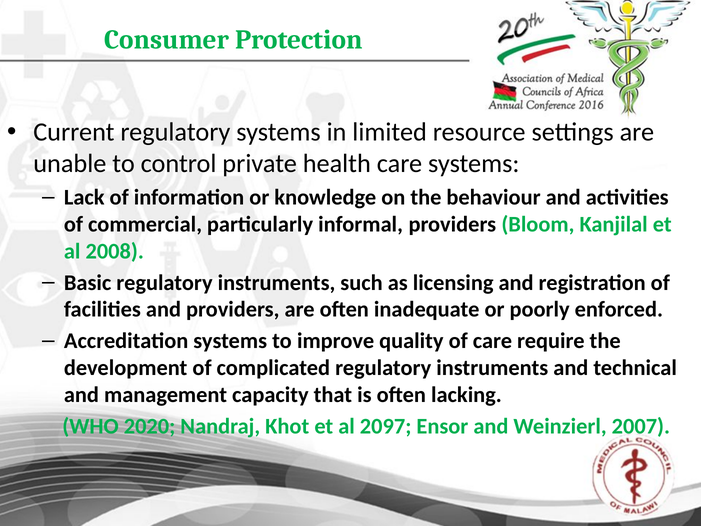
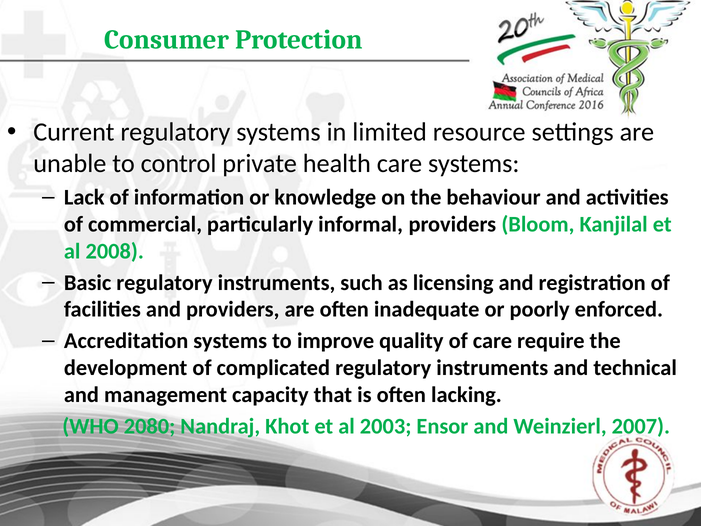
2020: 2020 -> 2080
2097: 2097 -> 2003
